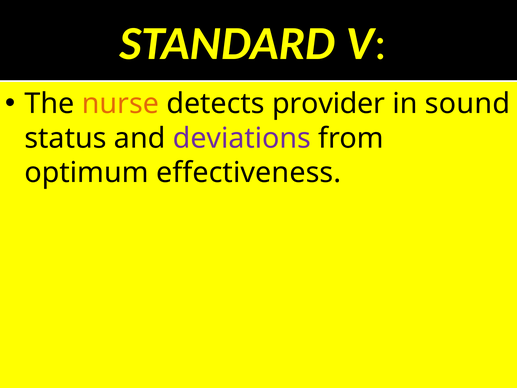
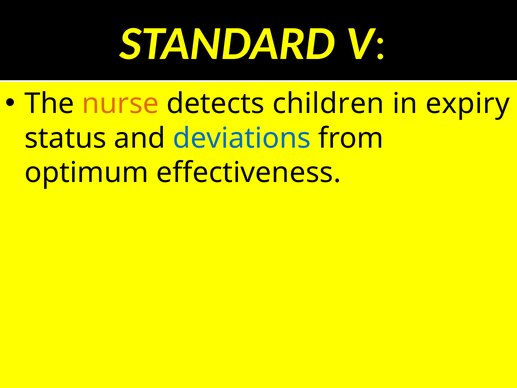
provider: provider -> children
sound: sound -> expiry
deviations colour: purple -> blue
